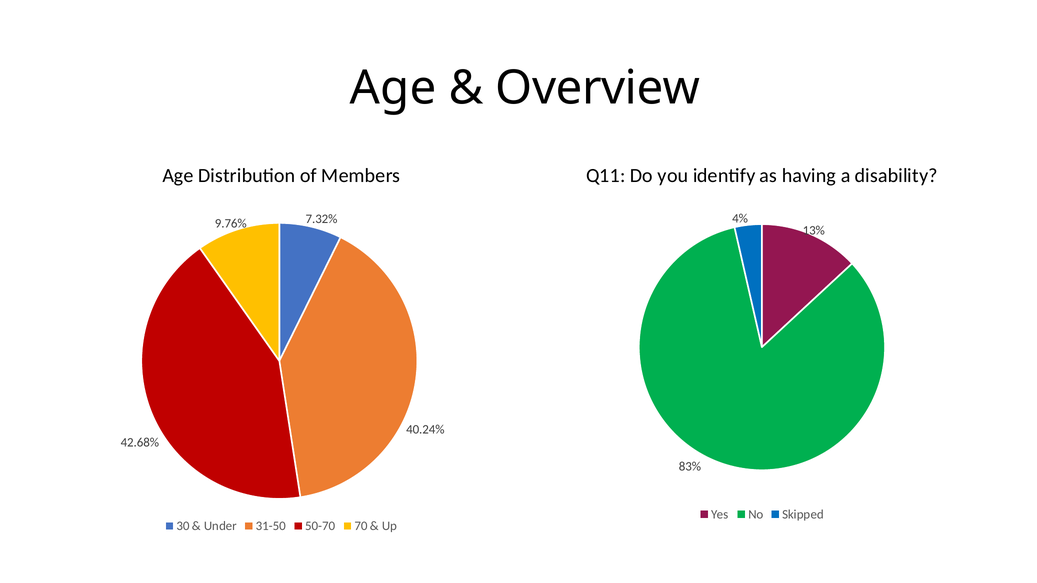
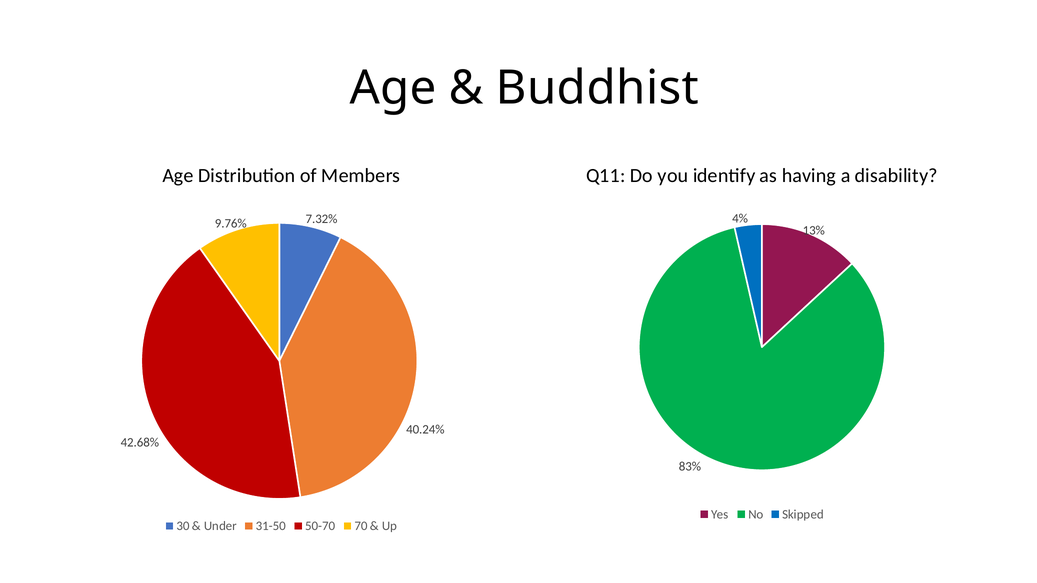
Overview: Overview -> Buddhist
